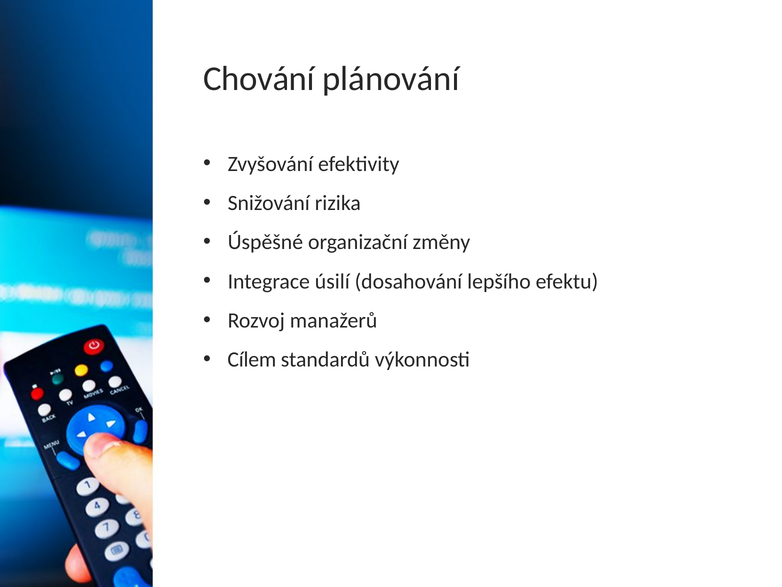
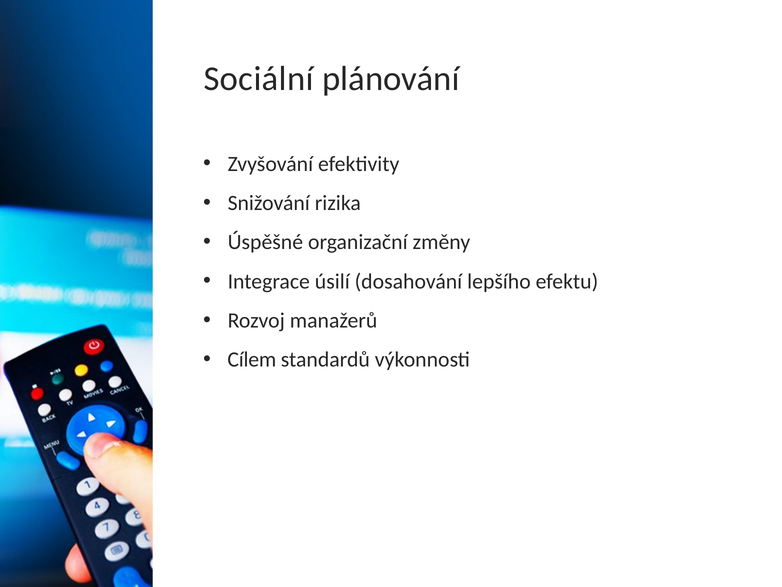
Chování: Chování -> Sociální
